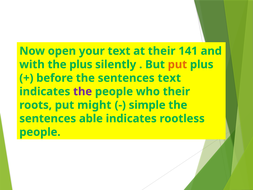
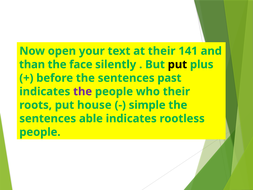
with: with -> than
the plus: plus -> face
put at (177, 64) colour: orange -> black
sentences text: text -> past
might: might -> house
